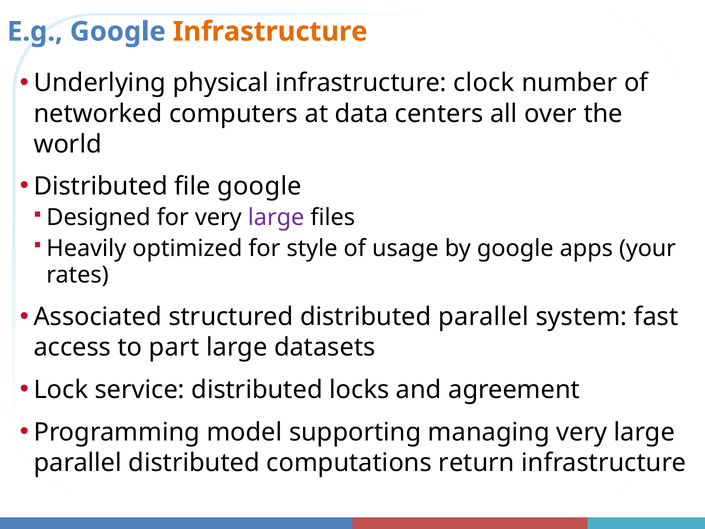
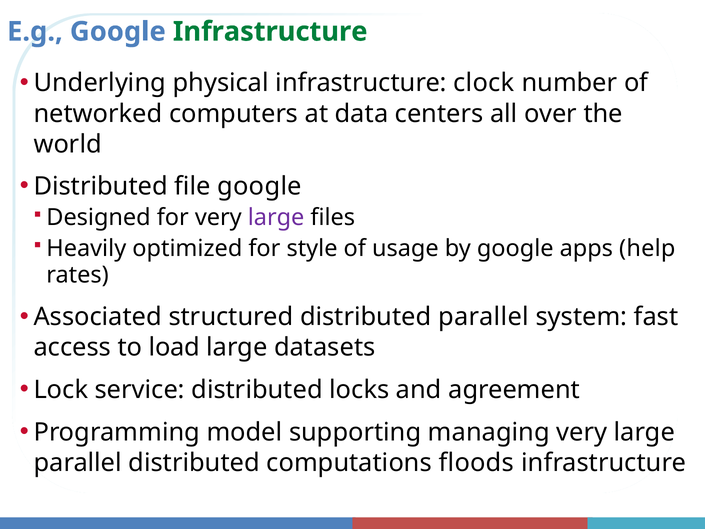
Infrastructure at (270, 32) colour: orange -> green
your: your -> help
part: part -> load
return: return -> floods
